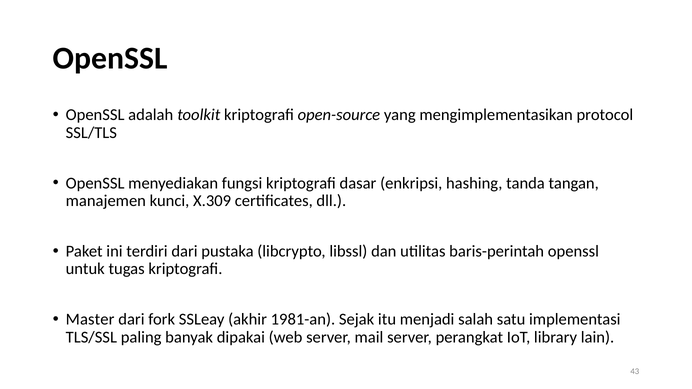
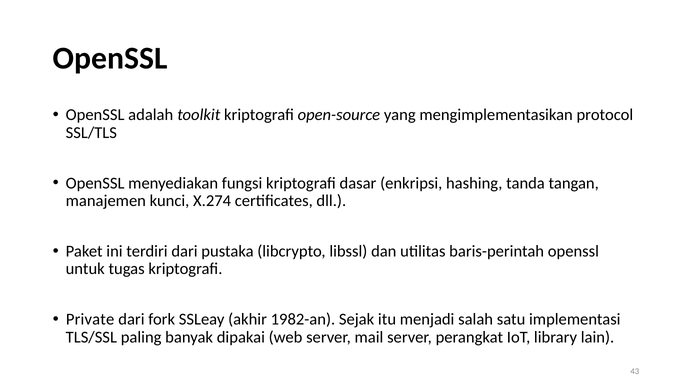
X.309: X.309 -> X.274
Master: Master -> Private
1981-an: 1981-an -> 1982-an
